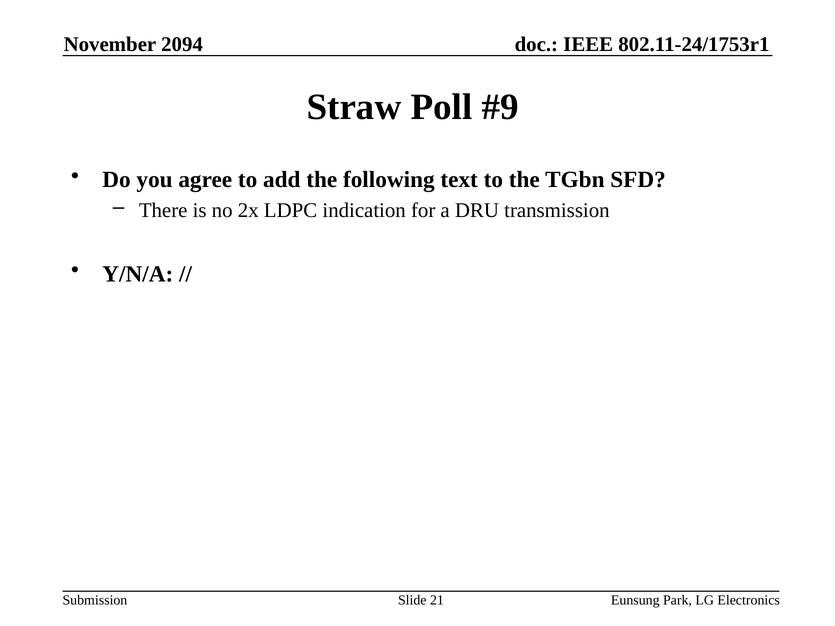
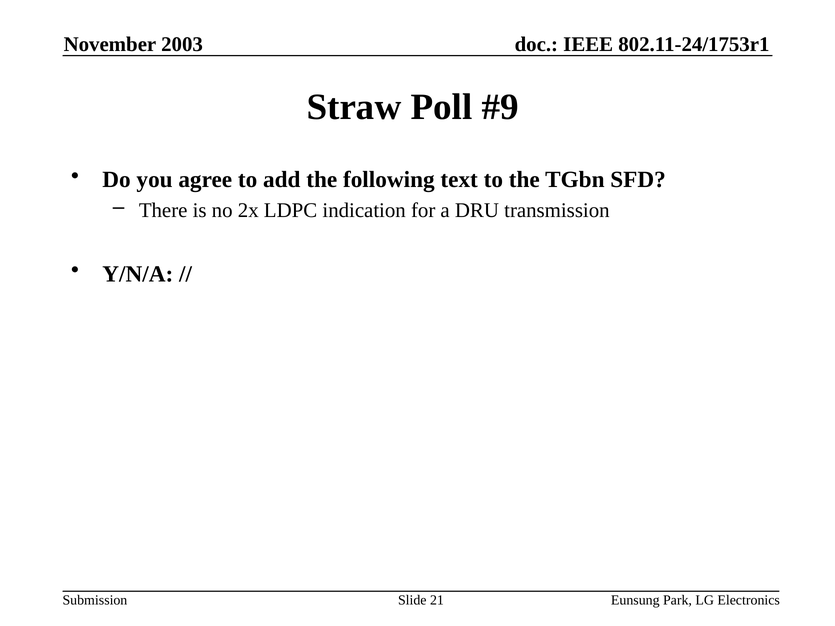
2094: 2094 -> 2003
